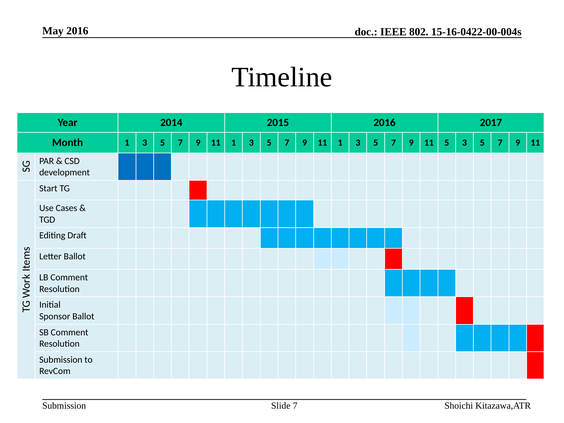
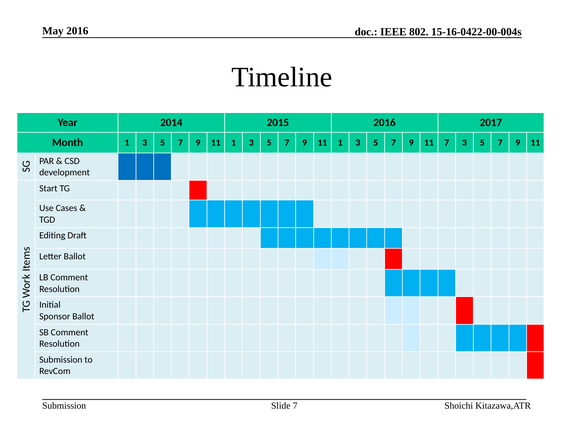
11 5: 5 -> 7
